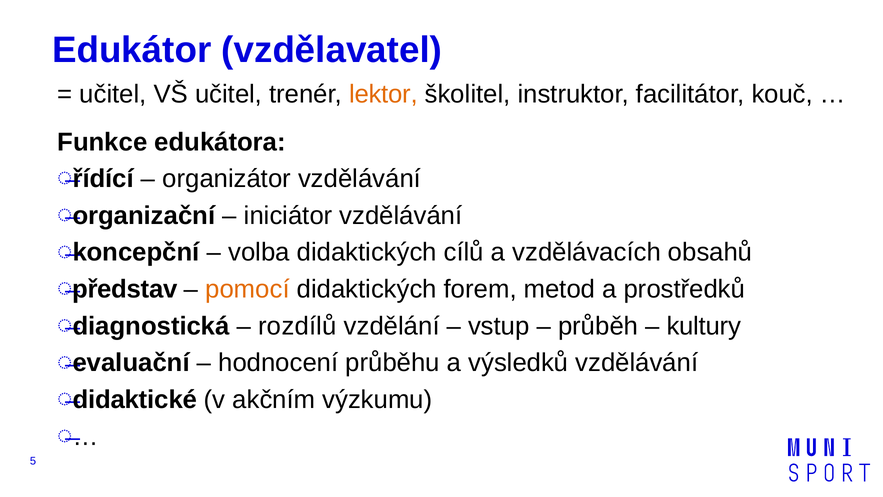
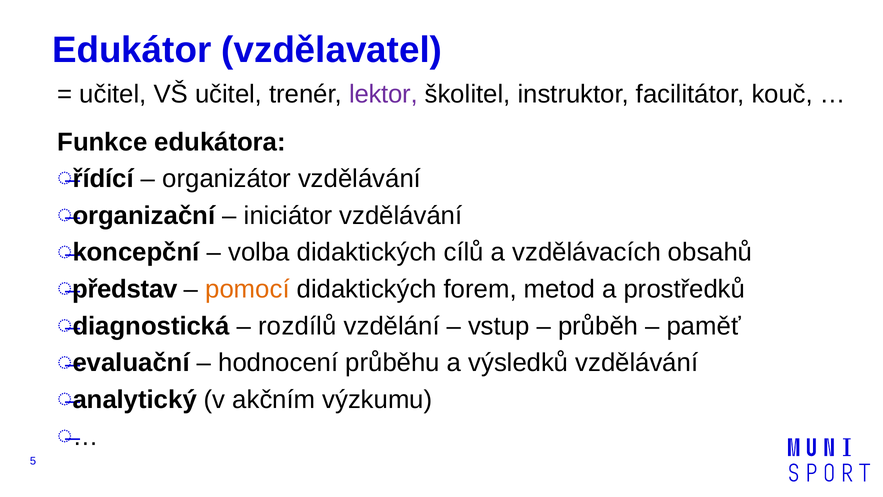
lektor colour: orange -> purple
kultury: kultury -> paměť
didaktické: didaktické -> analytický
